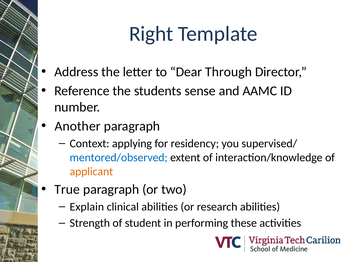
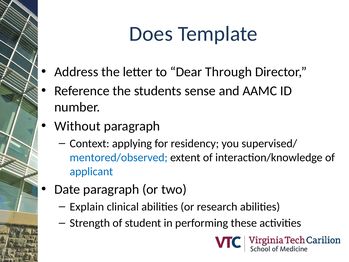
Right: Right -> Does
Another: Another -> Without
applicant colour: orange -> blue
True: True -> Date
